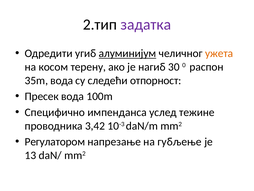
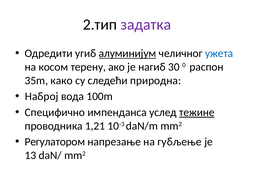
ужета colour: orange -> blue
35m вода: вода -> како
отпорност: отпорност -> природна
Пресек: Пресек -> Наброј
тежине underline: none -> present
3,42: 3,42 -> 1,21
